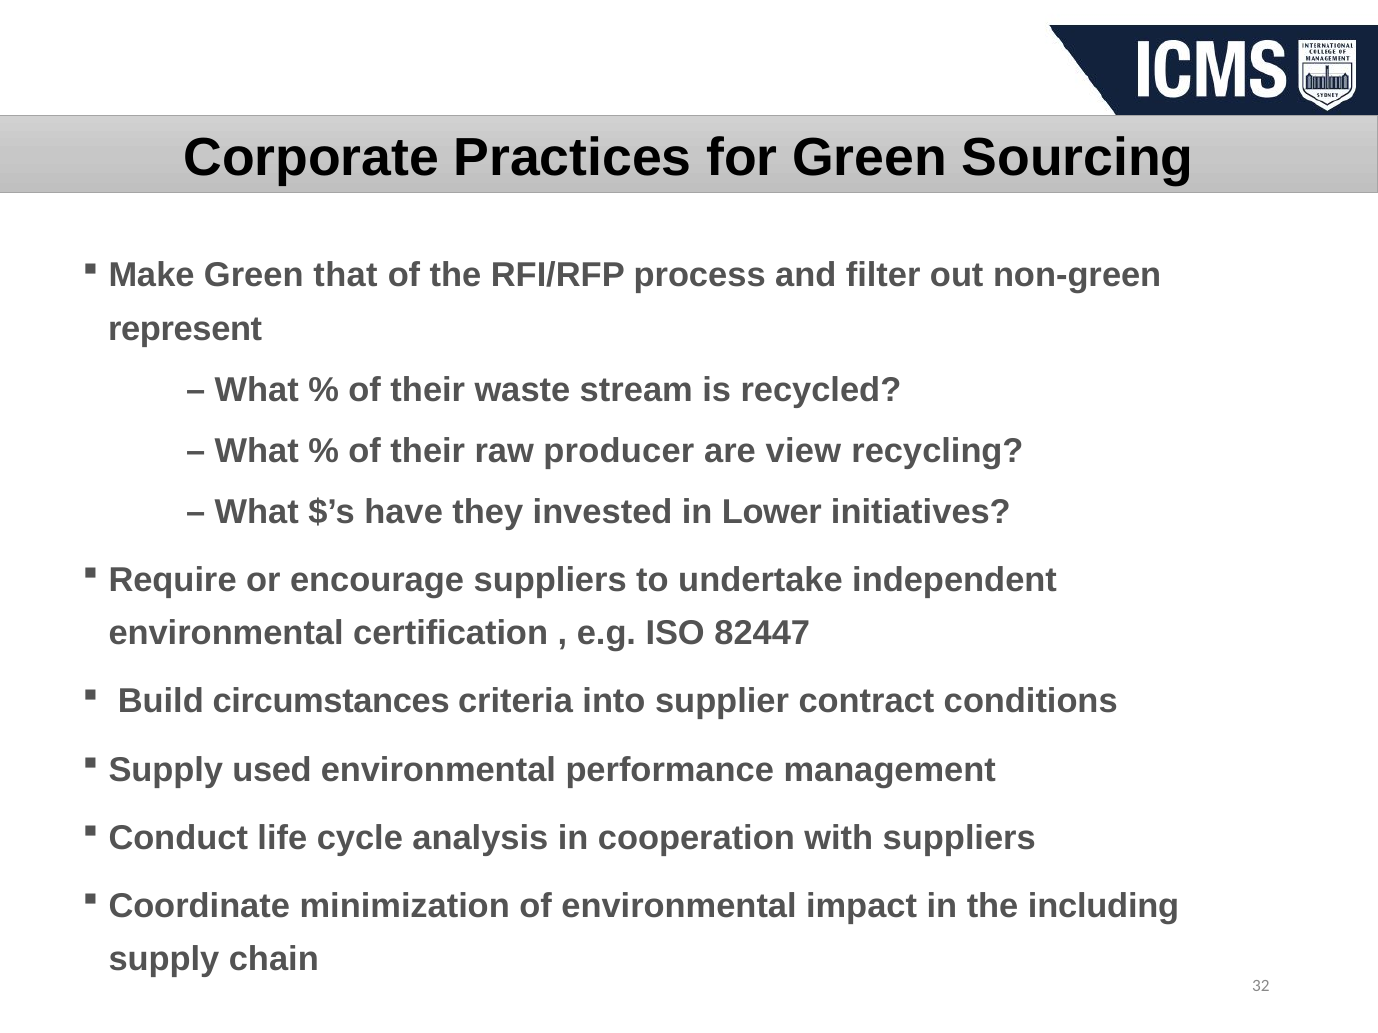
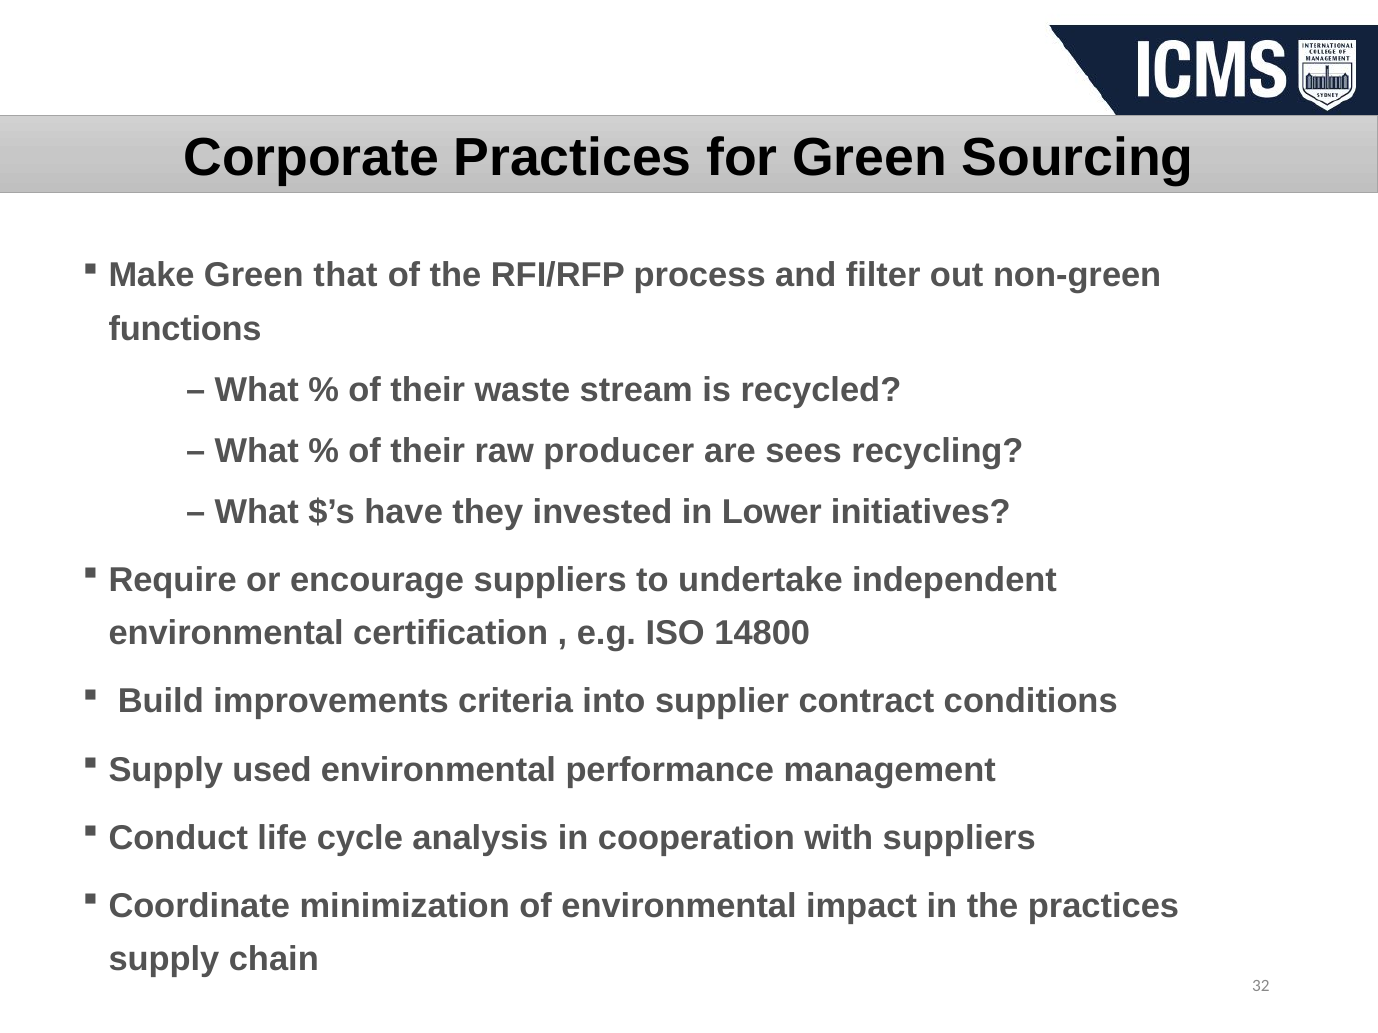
represent: represent -> functions
view: view -> sees
82447: 82447 -> 14800
circumstances: circumstances -> improvements
the including: including -> practices
